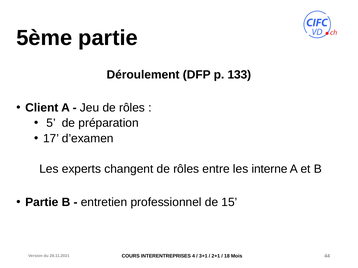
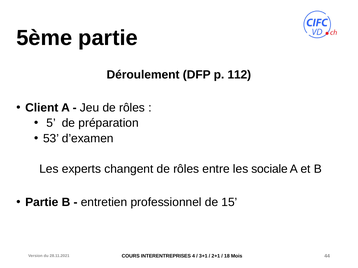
133: 133 -> 112
17: 17 -> 53
interne: interne -> sociale
